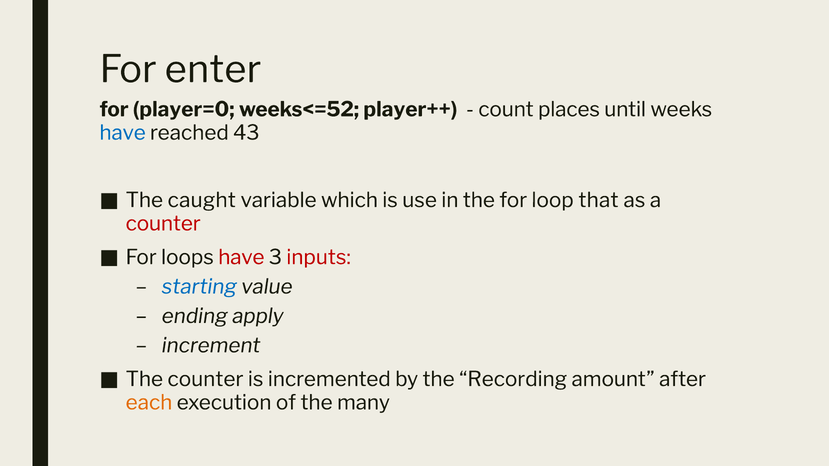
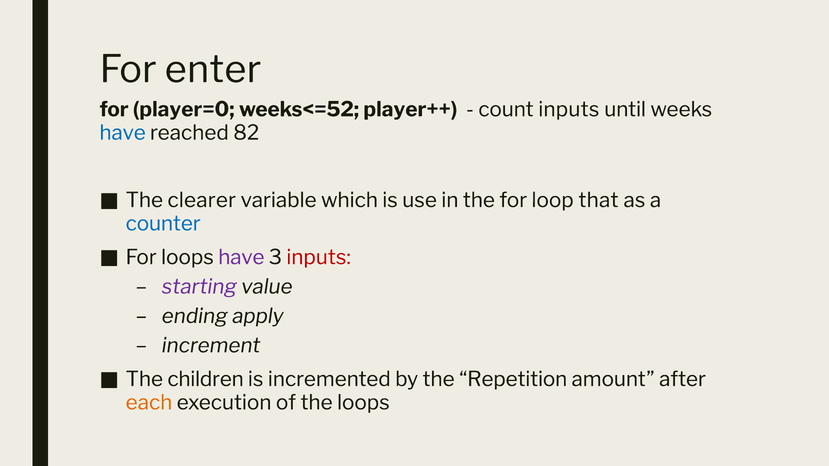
count places: places -> inputs
43: 43 -> 82
caught: caught -> clearer
counter at (163, 224) colour: red -> blue
have at (241, 257) colour: red -> purple
starting colour: blue -> purple
The counter: counter -> children
Recording: Recording -> Repetition
the many: many -> loops
